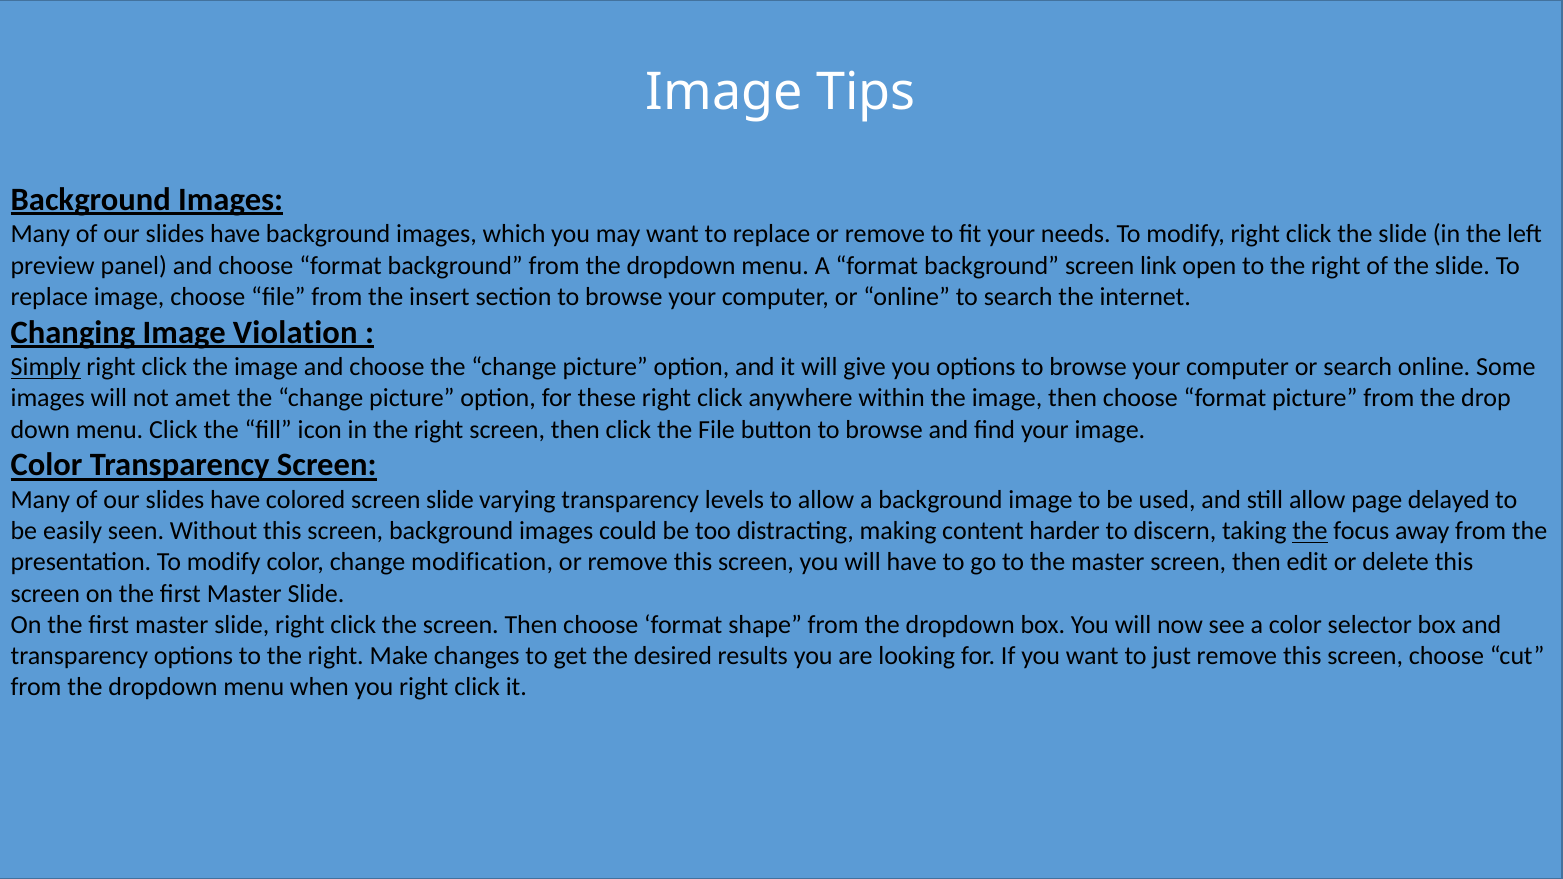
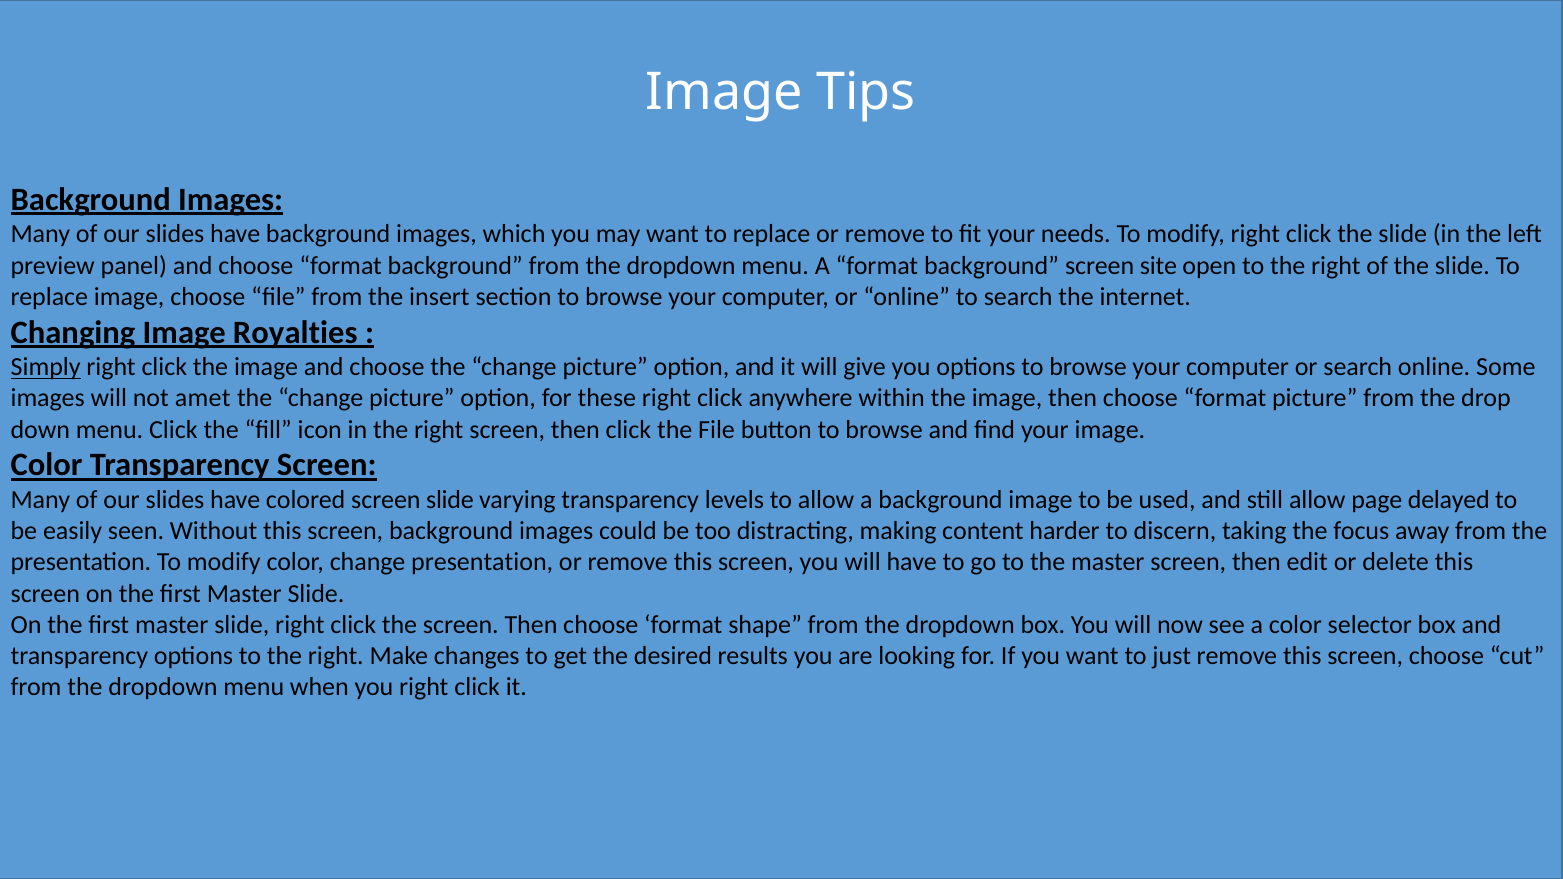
link: link -> site
Violation: Violation -> Royalties
the at (1310, 531) underline: present -> none
change modification: modification -> presentation
